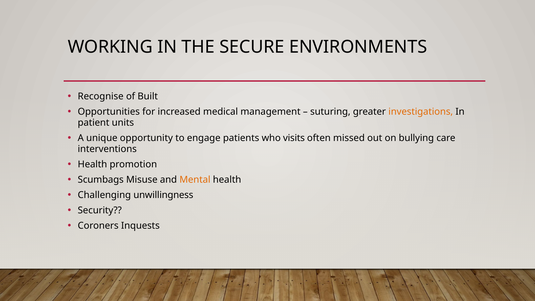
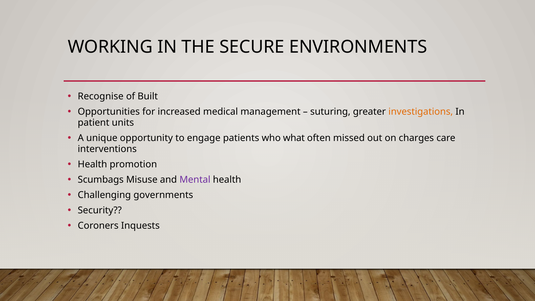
visits: visits -> what
bullying: bullying -> charges
Mental colour: orange -> purple
unwillingness: unwillingness -> governments
